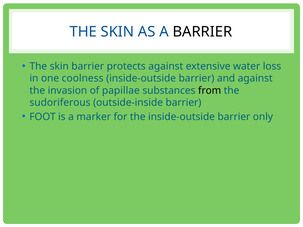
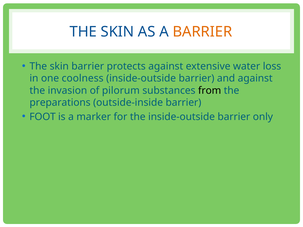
BARRIER at (202, 32) colour: black -> orange
papillae: papillae -> pilorum
sudoriferous: sudoriferous -> preparations
